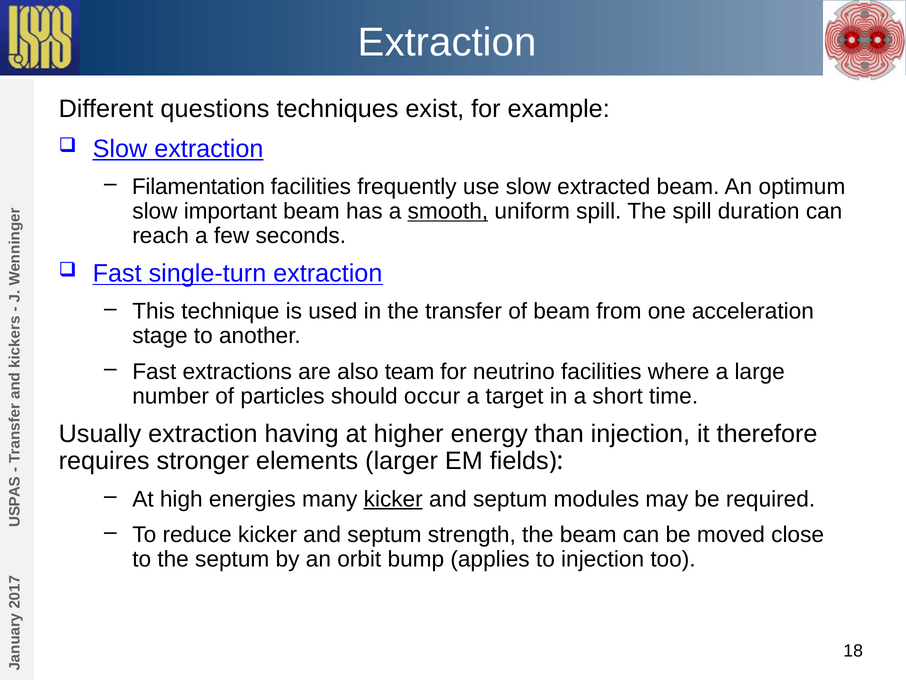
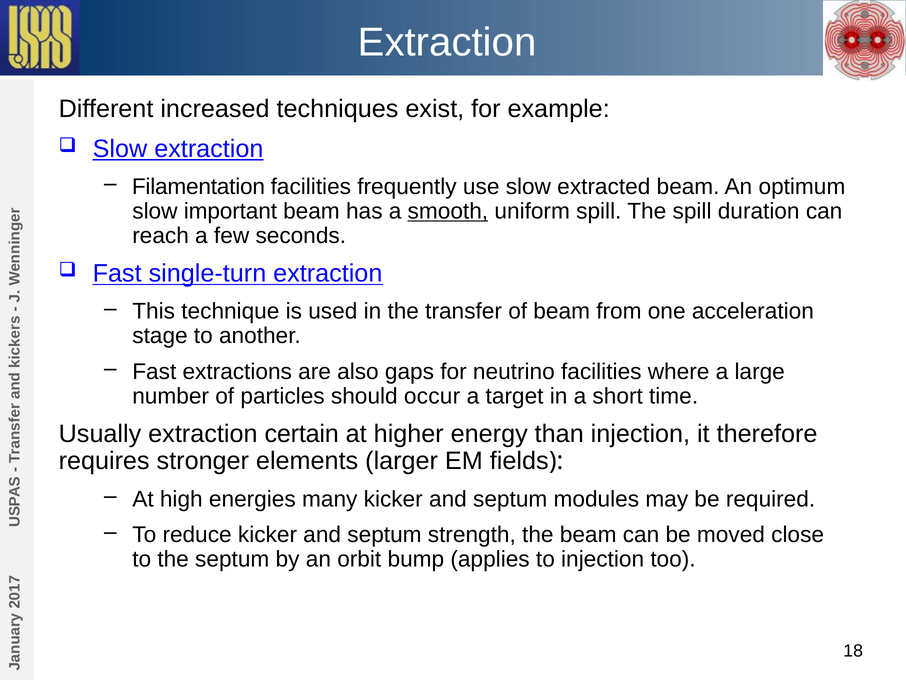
questions: questions -> increased
team: team -> gaps
having: having -> certain
kicker at (393, 499) underline: present -> none
